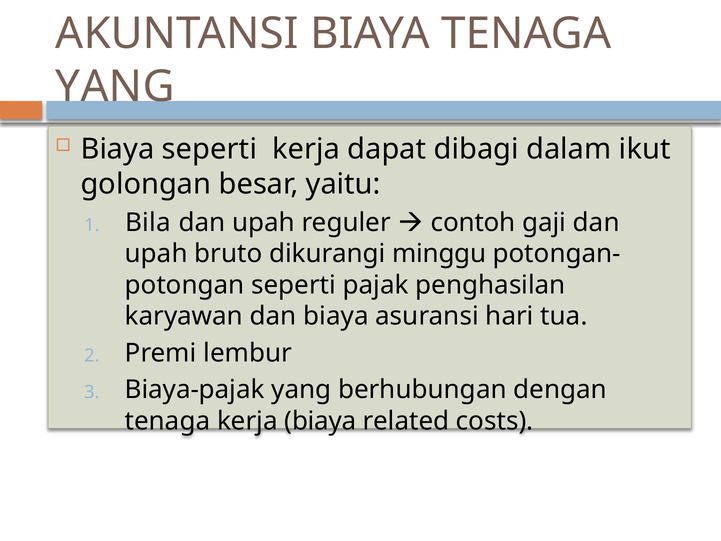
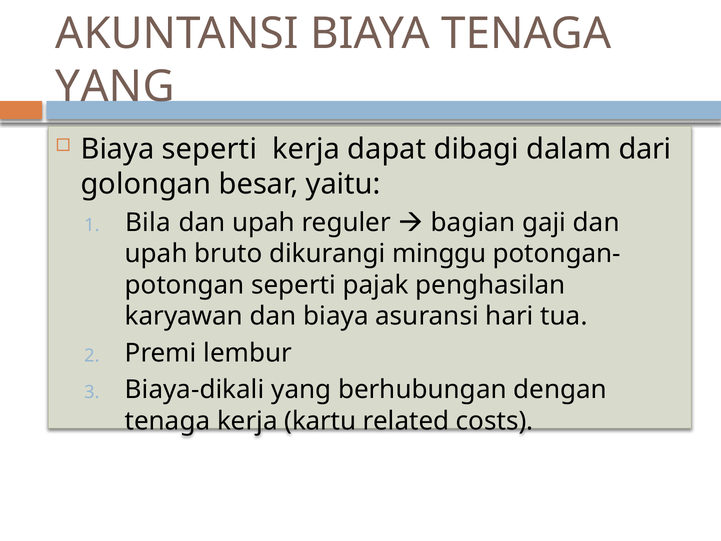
ikut: ikut -> dari
contoh: contoh -> bagian
Biaya-pajak: Biaya-pajak -> Biaya-dikali
kerja biaya: biaya -> kartu
